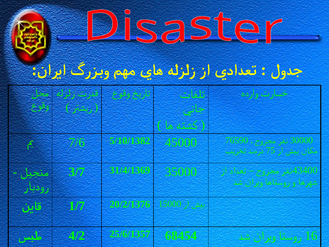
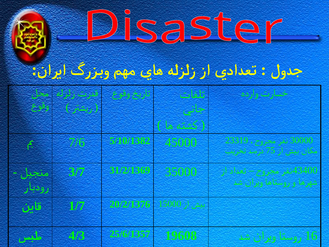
76590: 76590 -> 23319
31/4/1369: 31/4/1369 -> 31/2/1369
4/2: 4/2 -> 4/3
68454: 68454 -> 19608
